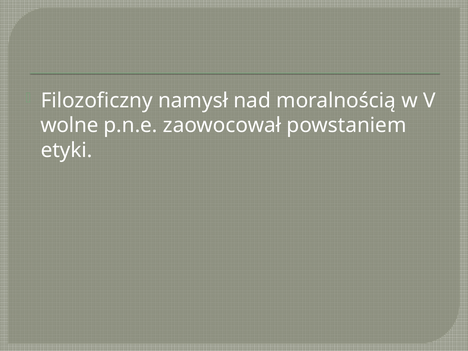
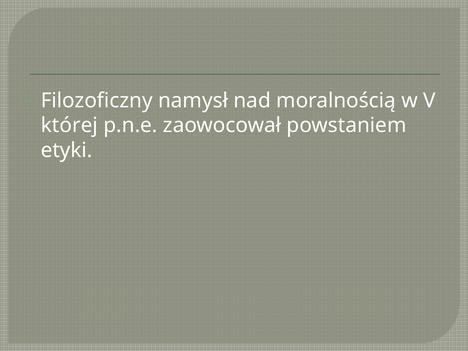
wolne: wolne -> której
